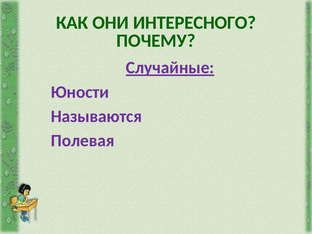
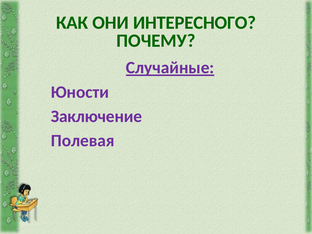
Называются: Называются -> Заключение
